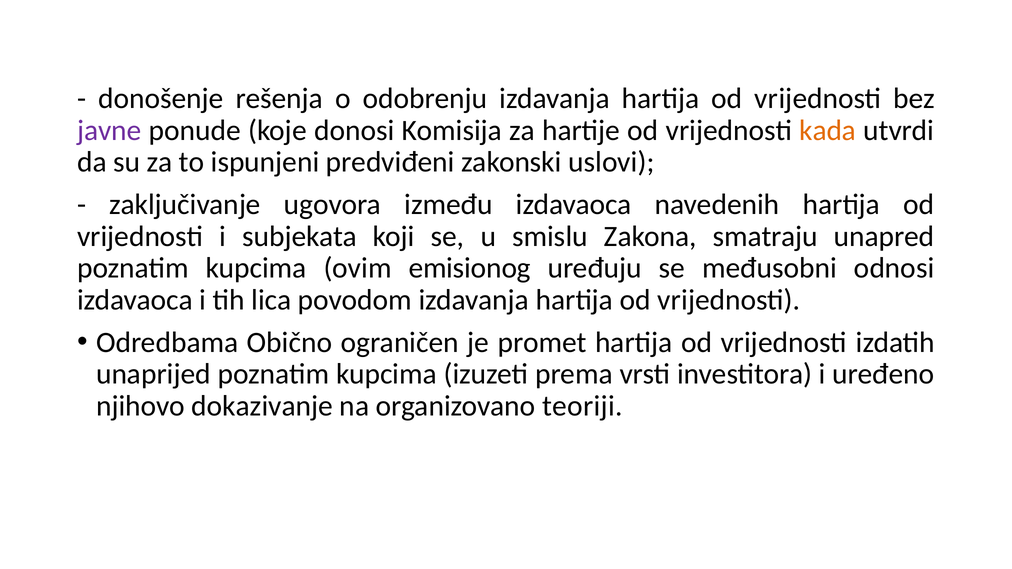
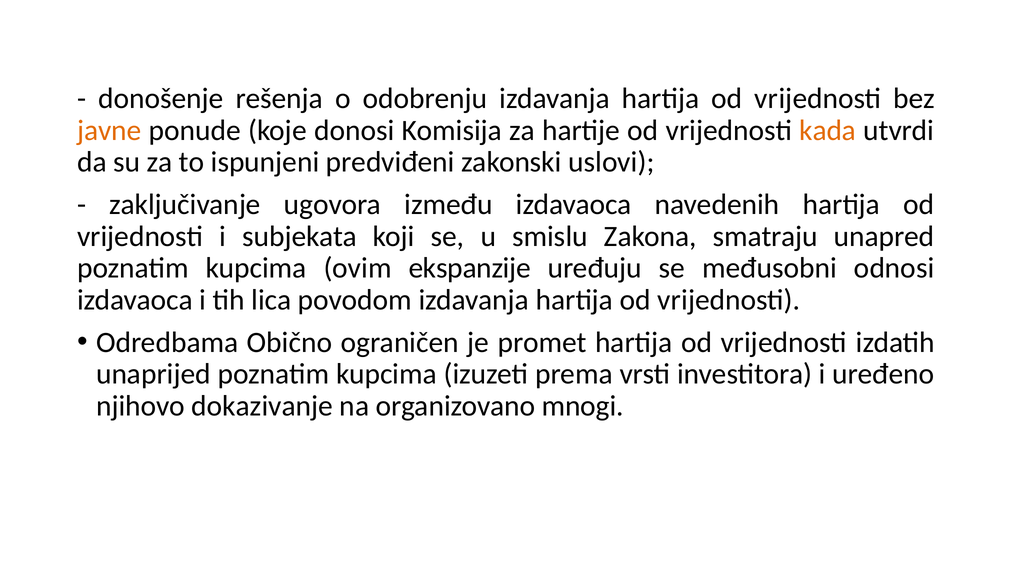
javne colour: purple -> orange
emisionog: emisionog -> ekspanzije
teoriji: teoriji -> mnogi
